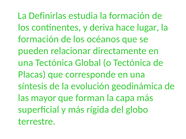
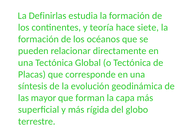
deriva: deriva -> teoría
lugar: lugar -> siete
